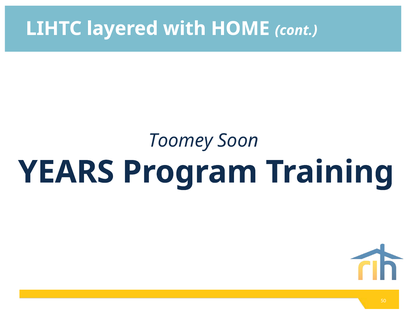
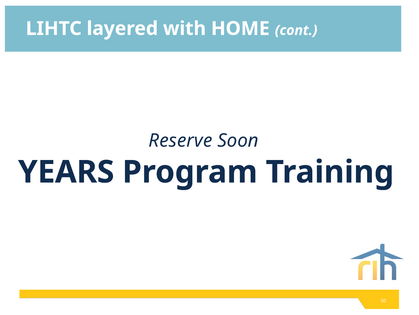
Toomey: Toomey -> Reserve
